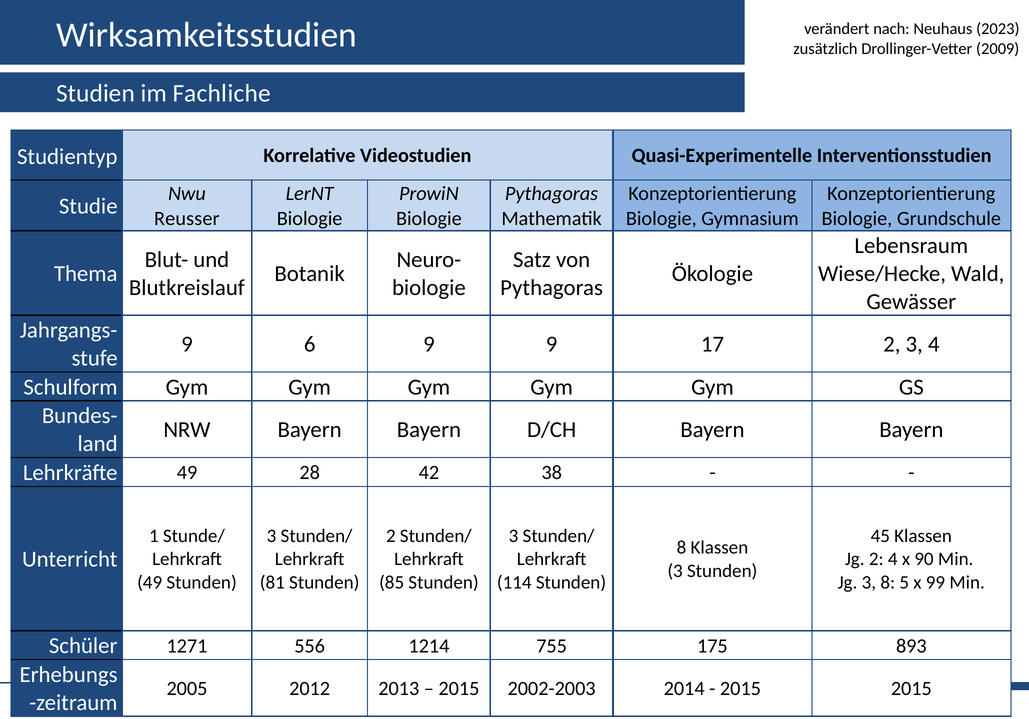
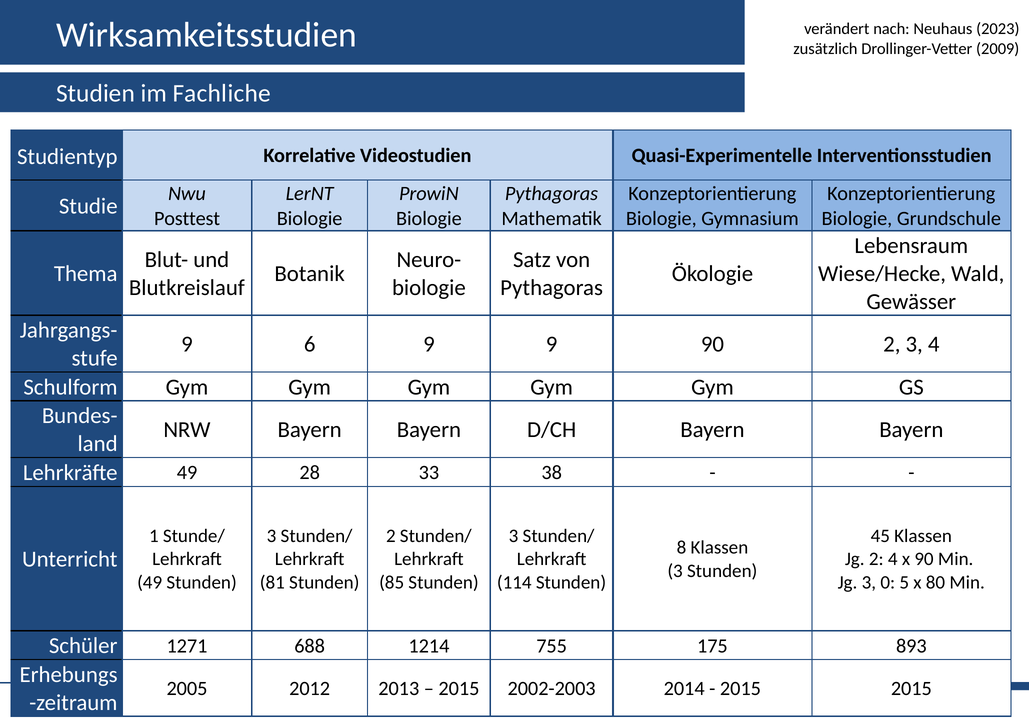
Reusser: Reusser -> Posttest
9 17: 17 -> 90
42: 42 -> 33
3 8: 8 -> 0
99: 99 -> 80
556: 556 -> 688
